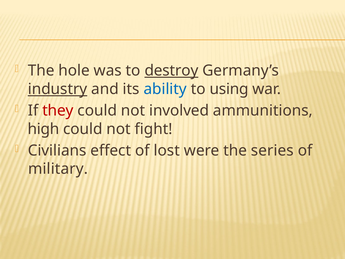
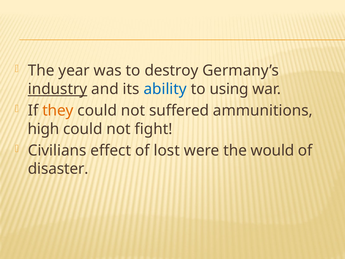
hole: hole -> year
destroy underline: present -> none
they colour: red -> orange
involved: involved -> suffered
series: series -> would
military: military -> disaster
